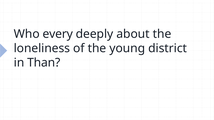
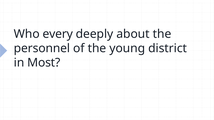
loneliness: loneliness -> personnel
Than: Than -> Most
